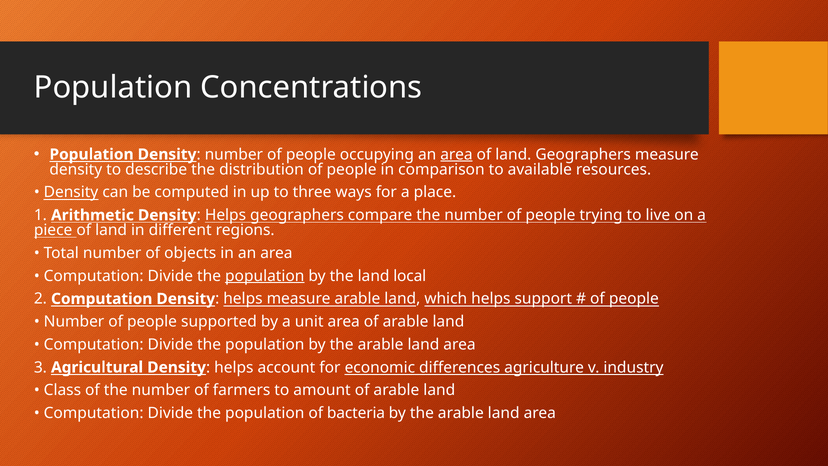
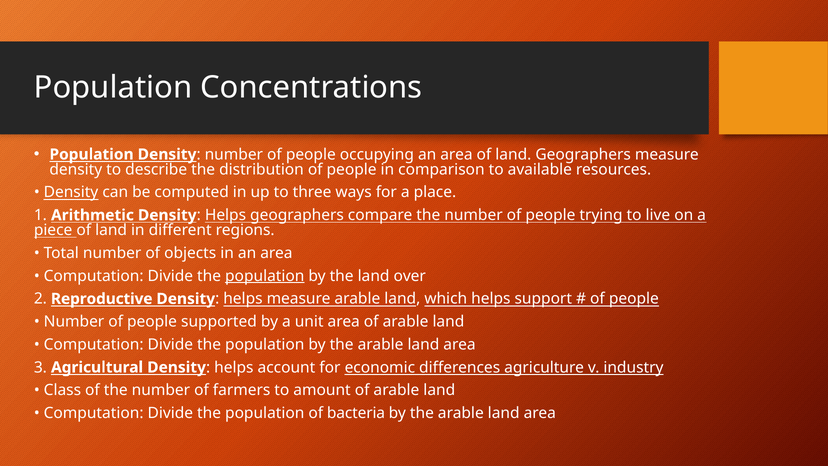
area at (456, 154) underline: present -> none
local: local -> over
2 Computation: Computation -> Reproductive
